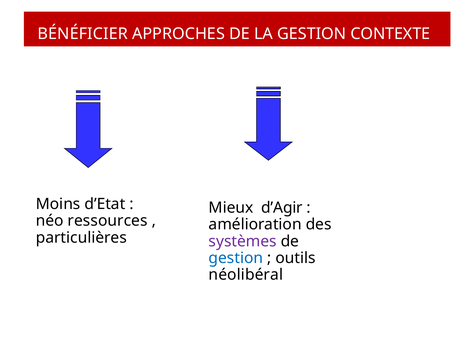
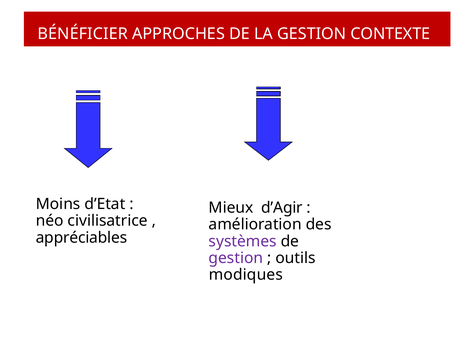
ressources: ressources -> civilisatrice
particulières: particulières -> appréciables
gestion at (236, 258) colour: blue -> purple
néolibéral: néolibéral -> modiques
